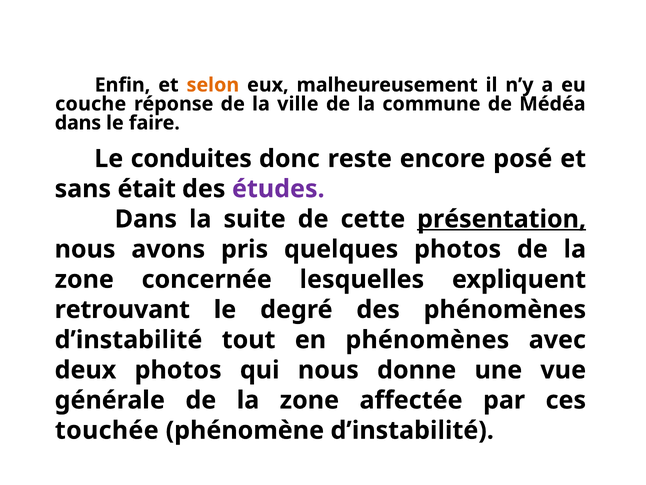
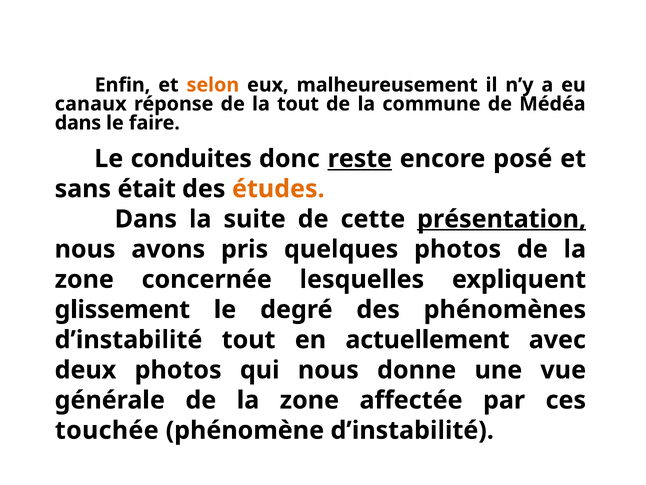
couche: couche -> canaux
la ville: ville -> tout
reste underline: none -> present
études colour: purple -> orange
retrouvant: retrouvant -> glissement
en phénomènes: phénomènes -> actuellement
